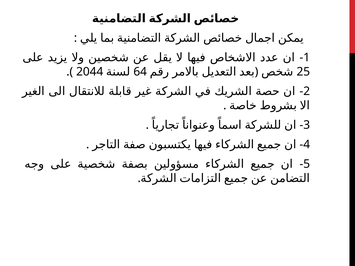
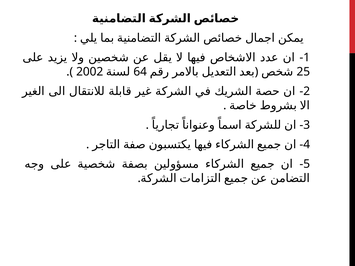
2044: 2044 -> 2002
